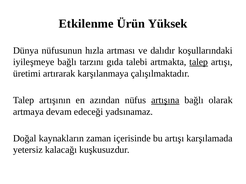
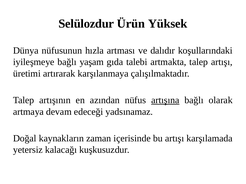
Etkilenme: Etkilenme -> Selülozdur
tarzını: tarzını -> yaşam
talep at (199, 62) underline: present -> none
